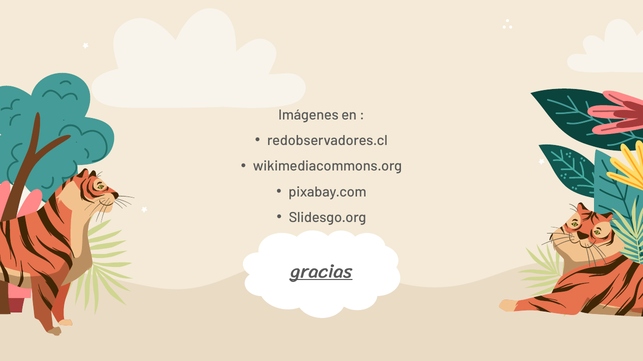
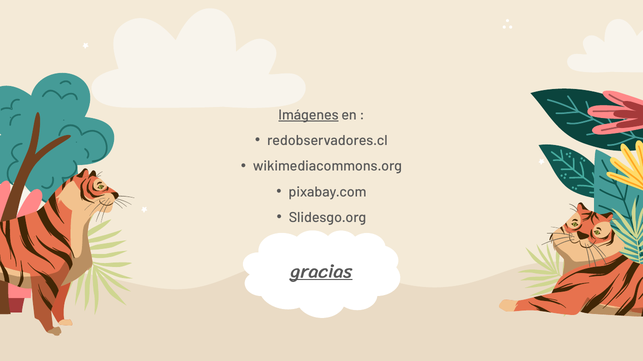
Imágenes underline: none -> present
